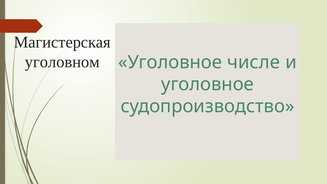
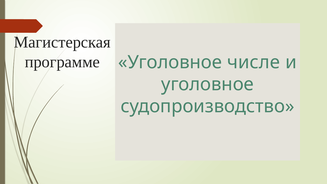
уголовном: уголовном -> программе
